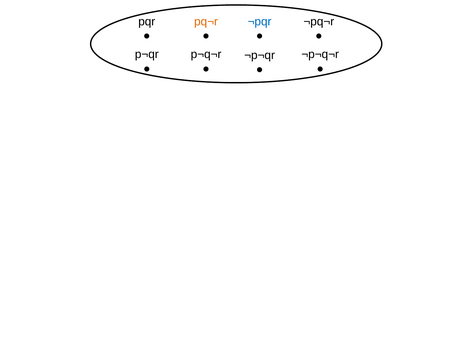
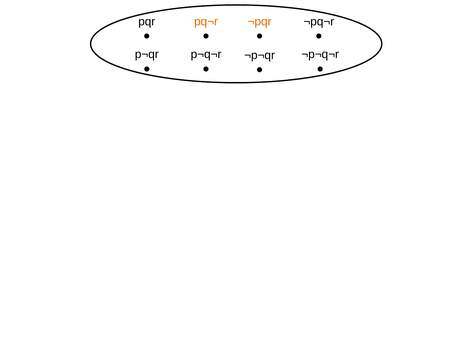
¬pqr colour: blue -> orange
